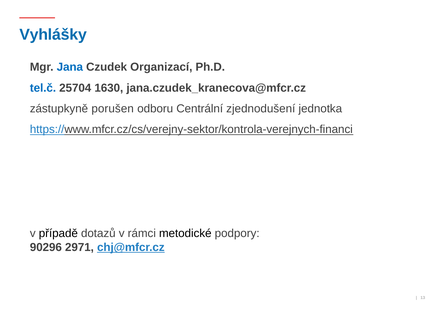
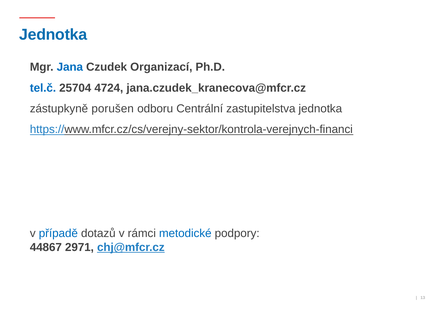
Vyhlášky at (53, 35): Vyhlášky -> Jednotka
1630: 1630 -> 4724
zjednodušení: zjednodušení -> zastupitelstva
případě colour: black -> blue
metodické colour: black -> blue
90296: 90296 -> 44867
